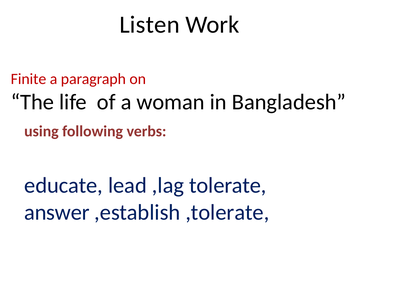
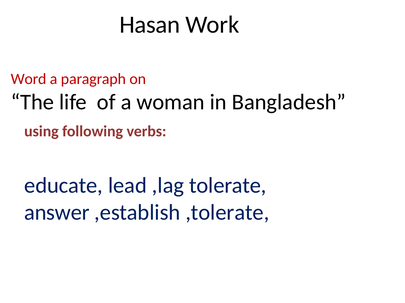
Listen: Listen -> Hasan
Finite: Finite -> Word
